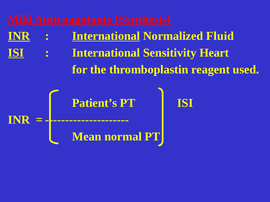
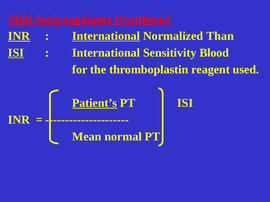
Fluid: Fluid -> Than
Heart: Heart -> Blood
Patient’s underline: none -> present
